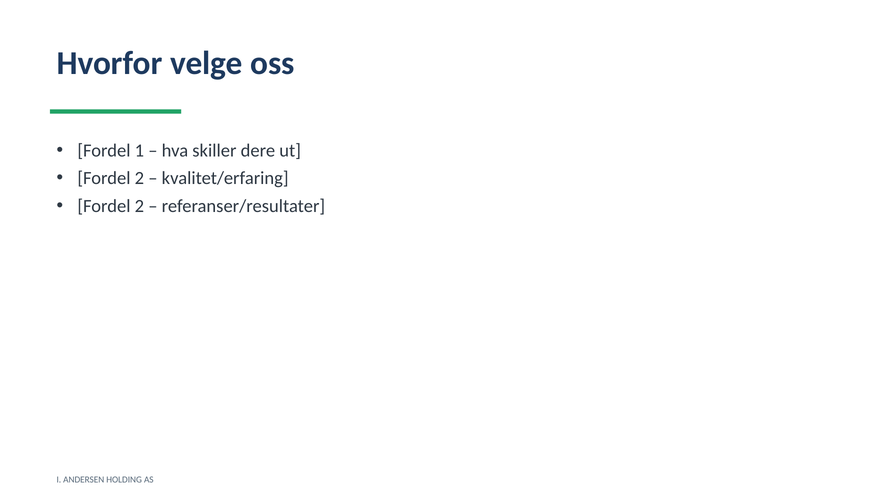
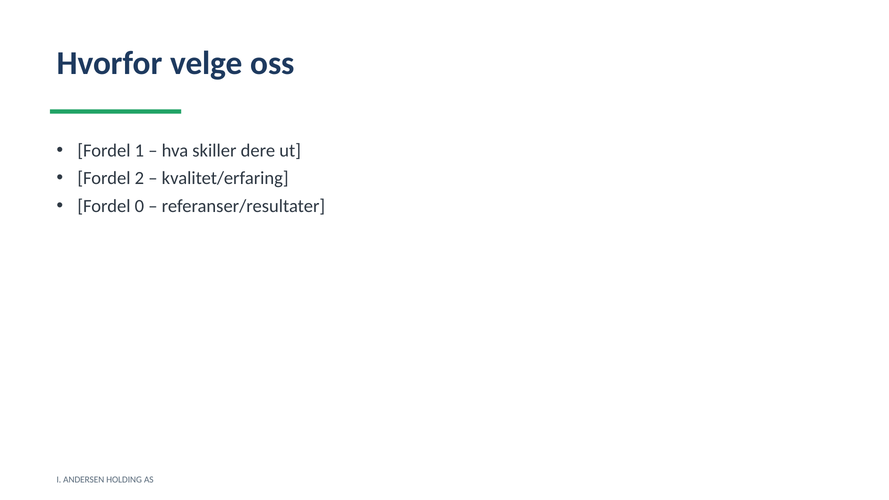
2 at (139, 206): 2 -> 0
